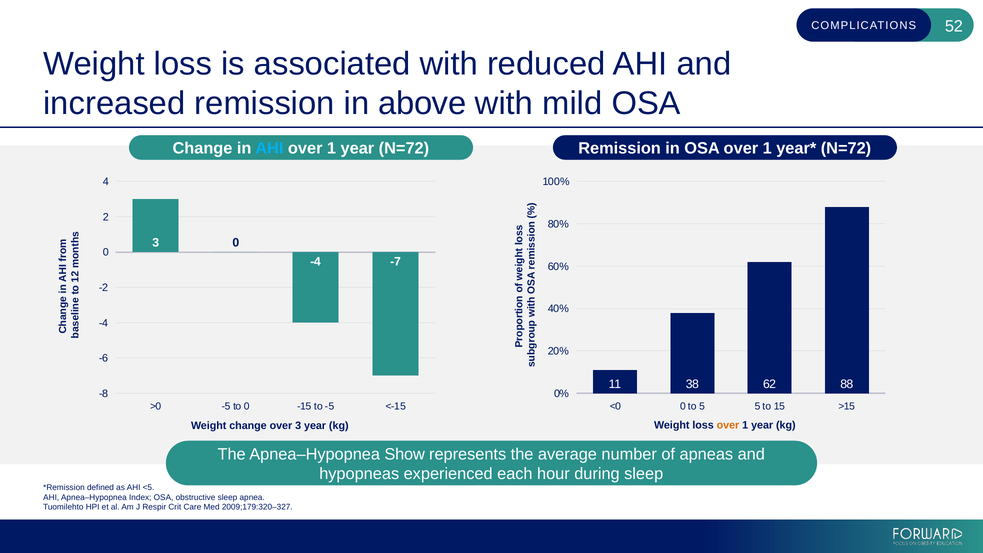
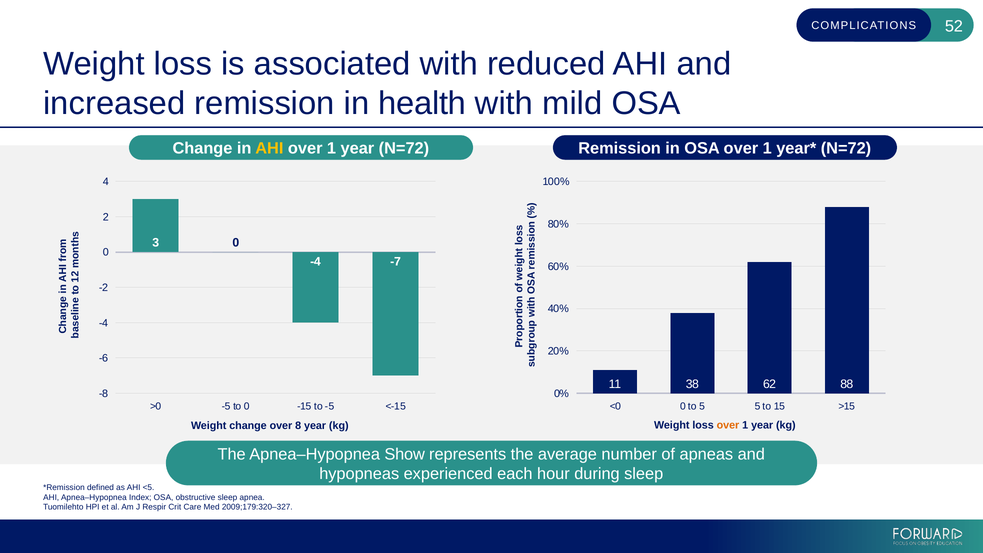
above: above -> health
AHI at (269, 149) colour: light blue -> yellow
over 3: 3 -> 8
